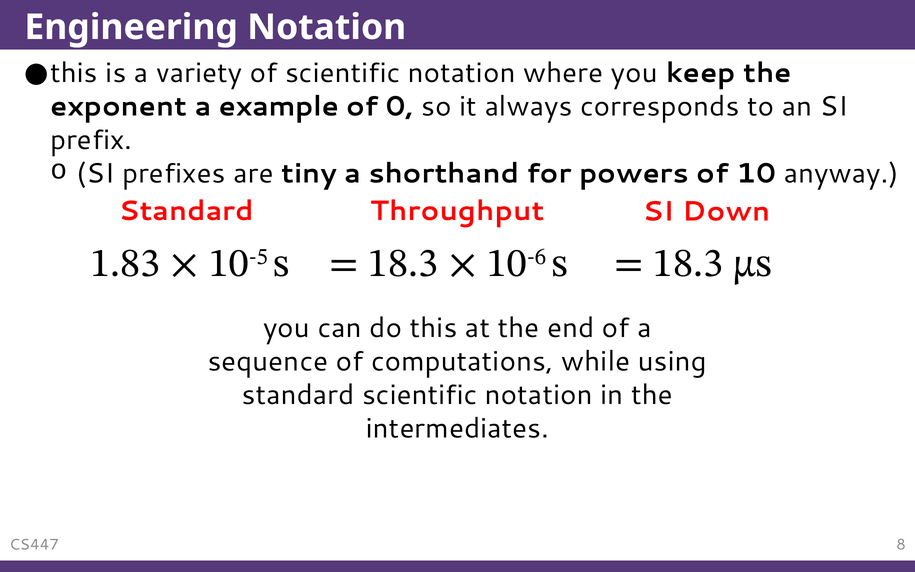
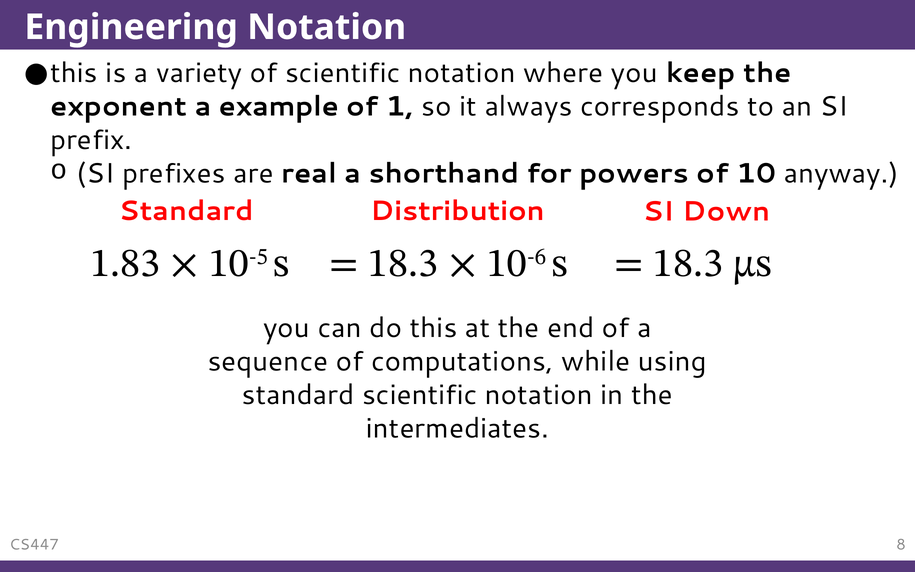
0: 0 -> 1
tiny: tiny -> real
Throughput: Throughput -> Distribution
